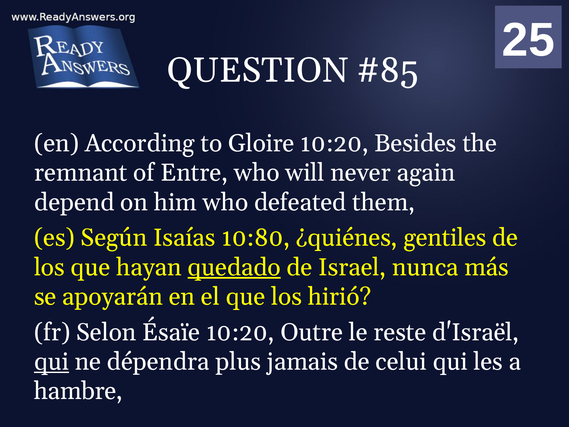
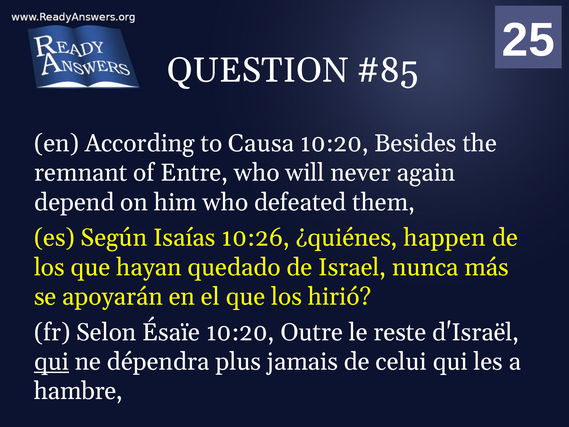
Gloire: Gloire -> Causa
10:80: 10:80 -> 10:26
gentiles: gentiles -> happen
quedado underline: present -> none
